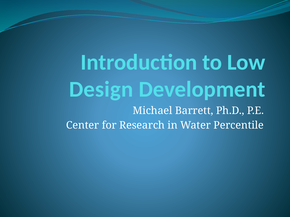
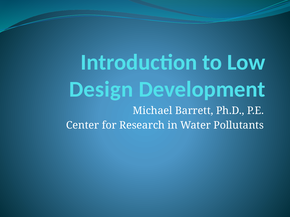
Percentile: Percentile -> Pollutants
